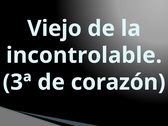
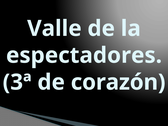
Viejo: Viejo -> Valle
incontrolable: incontrolable -> espectadores
